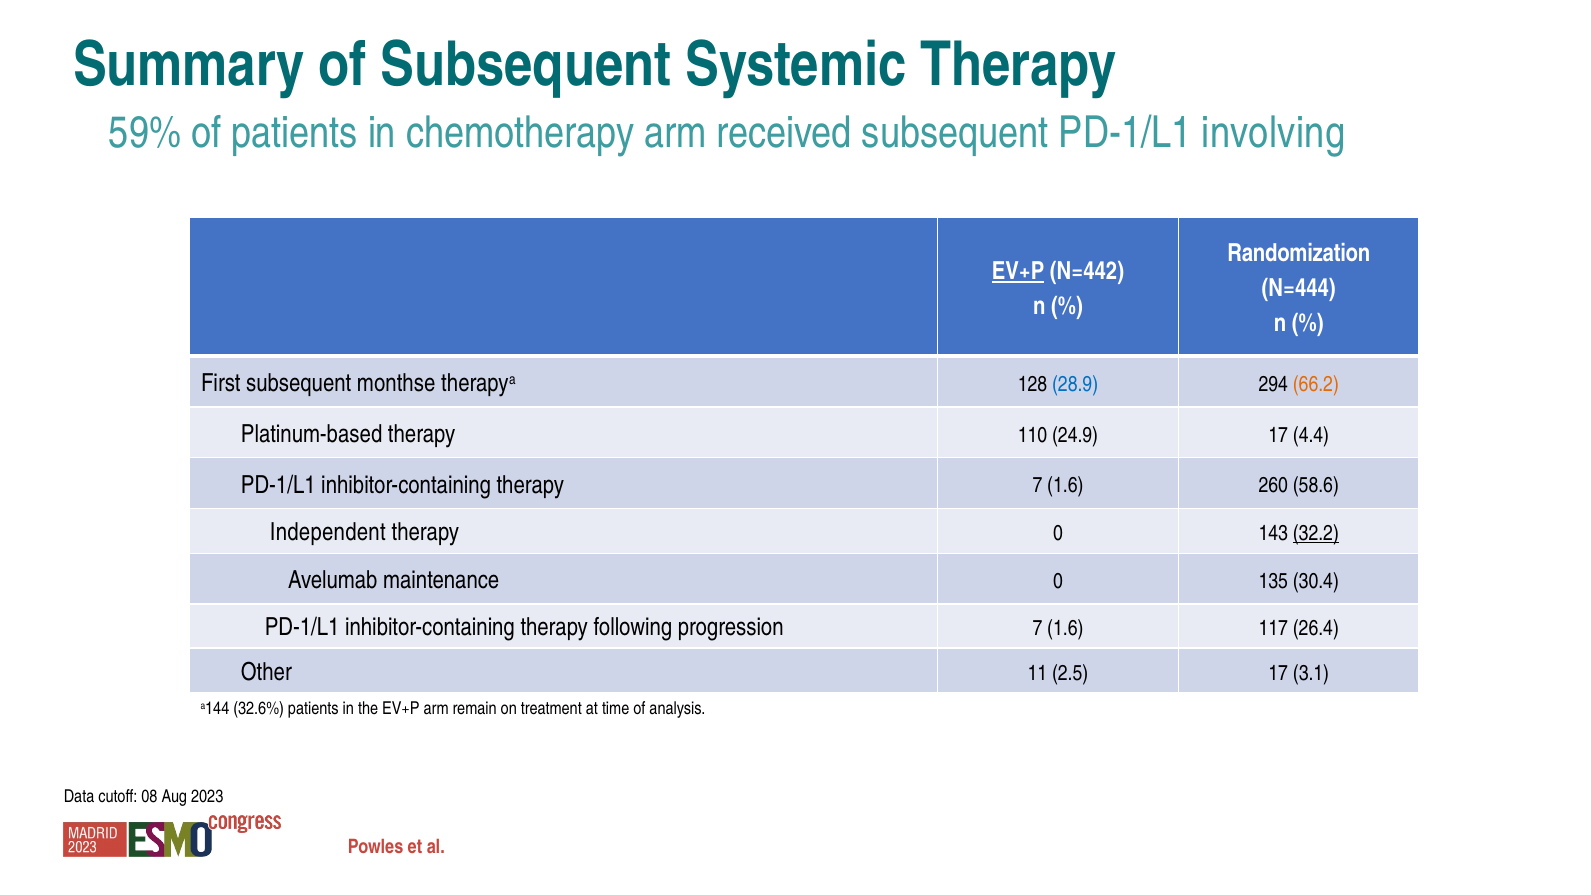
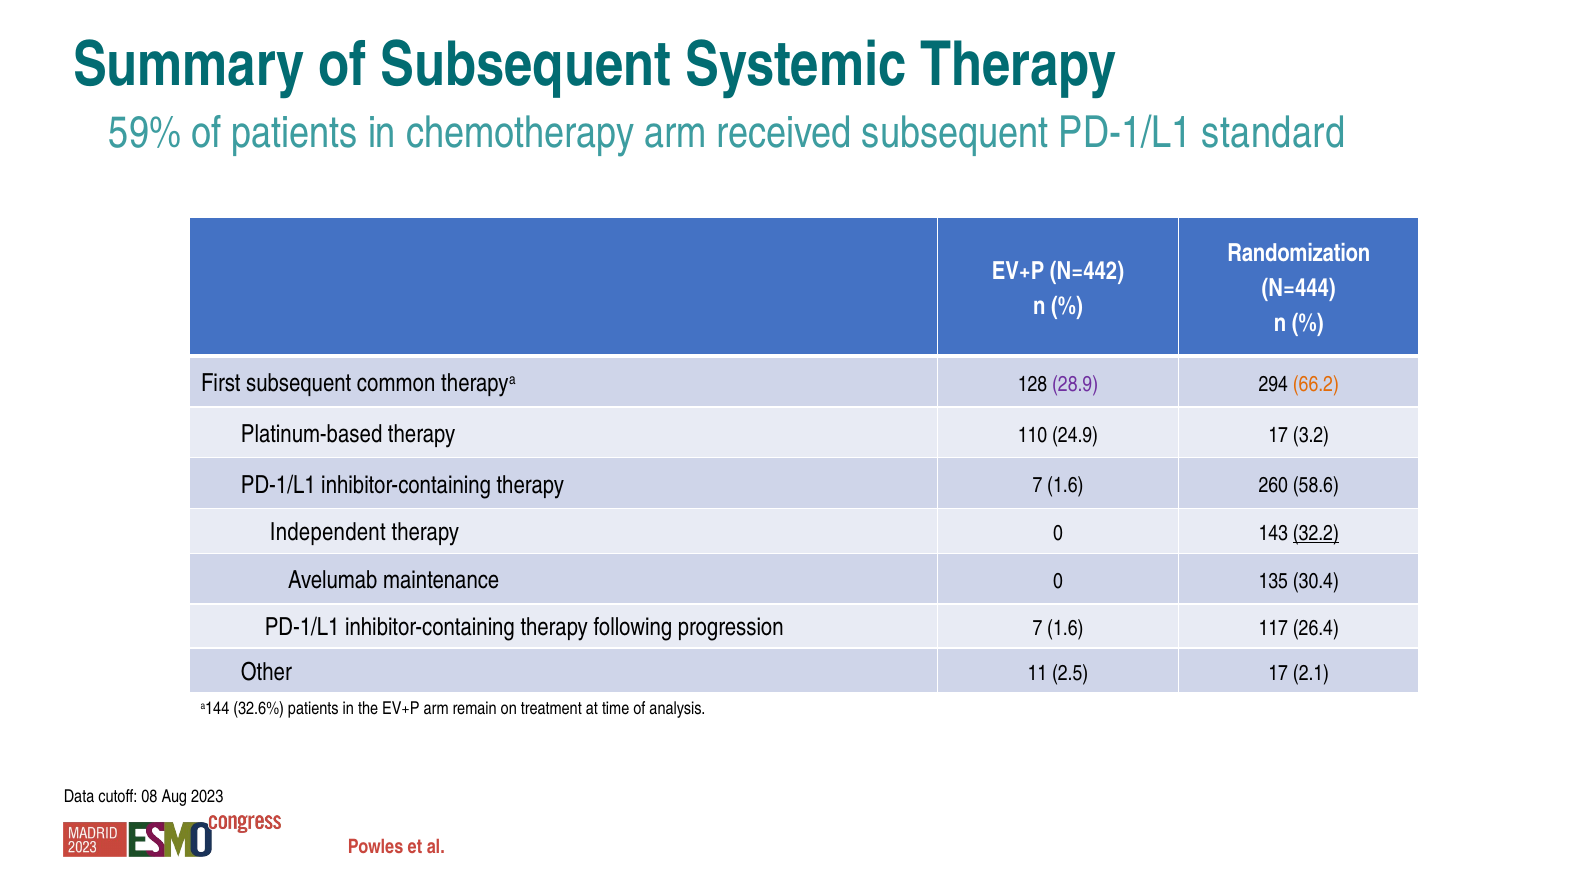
involving: involving -> standard
EV+P at (1018, 271) underline: present -> none
monthse: monthse -> common
28.9 colour: blue -> purple
4.4: 4.4 -> 3.2
3.1: 3.1 -> 2.1
